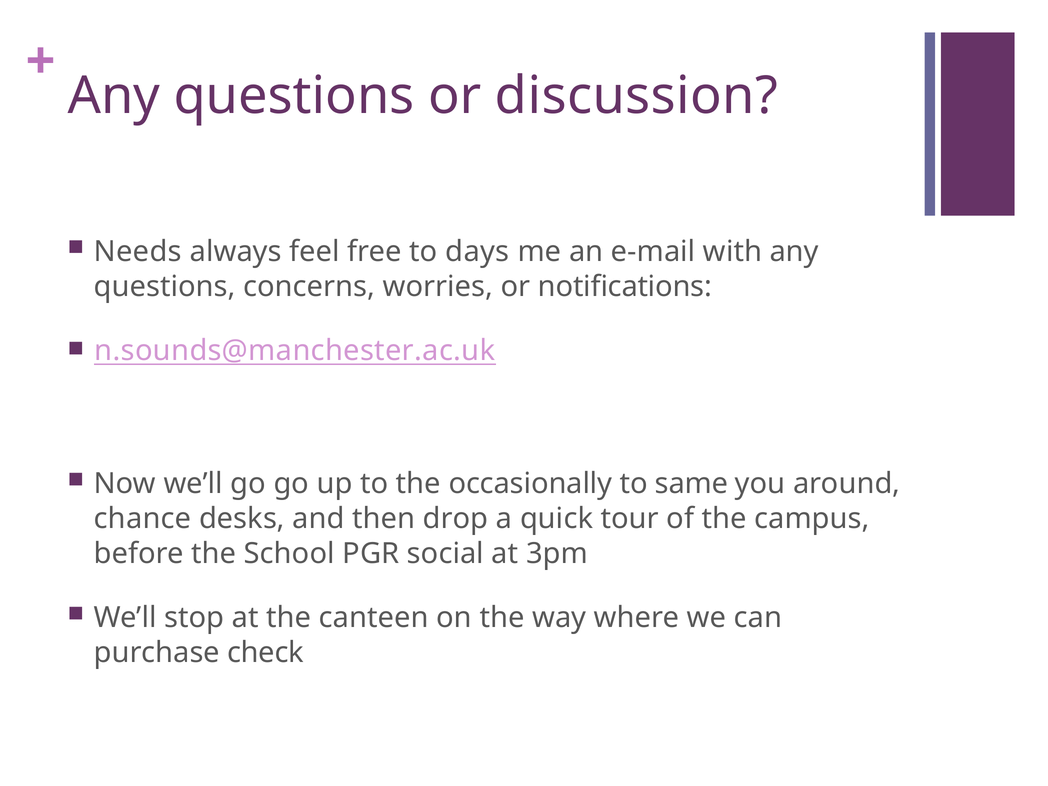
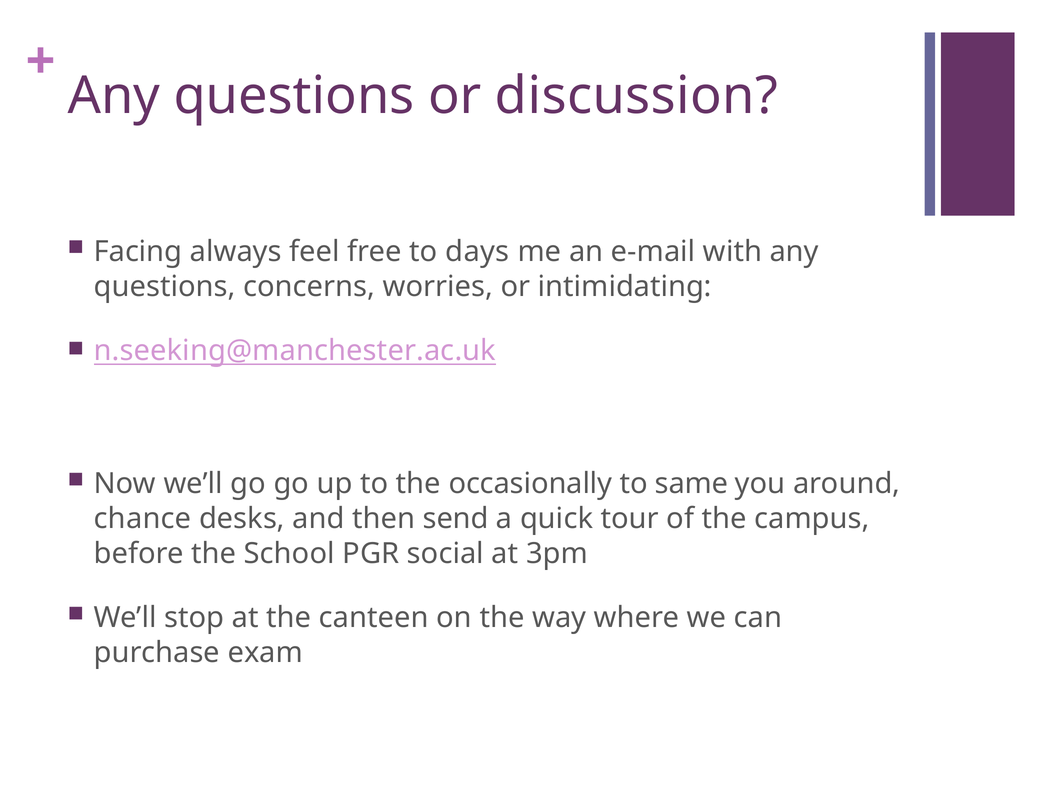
Needs: Needs -> Facing
notifications: notifications -> intimidating
n.sounds@manchester.ac.uk: n.sounds@manchester.ac.uk -> n.seeking@manchester.ac.uk
drop: drop -> send
check: check -> exam
